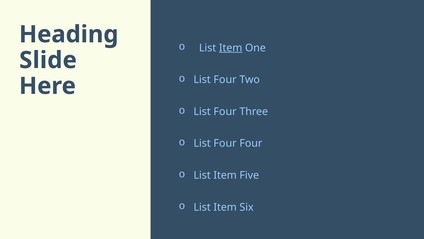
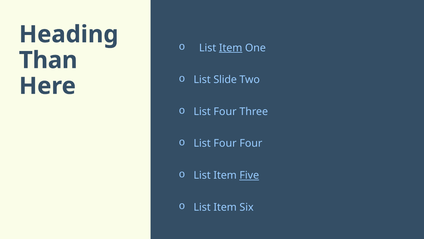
Slide: Slide -> Than
Four at (225, 80): Four -> Slide
Five underline: none -> present
